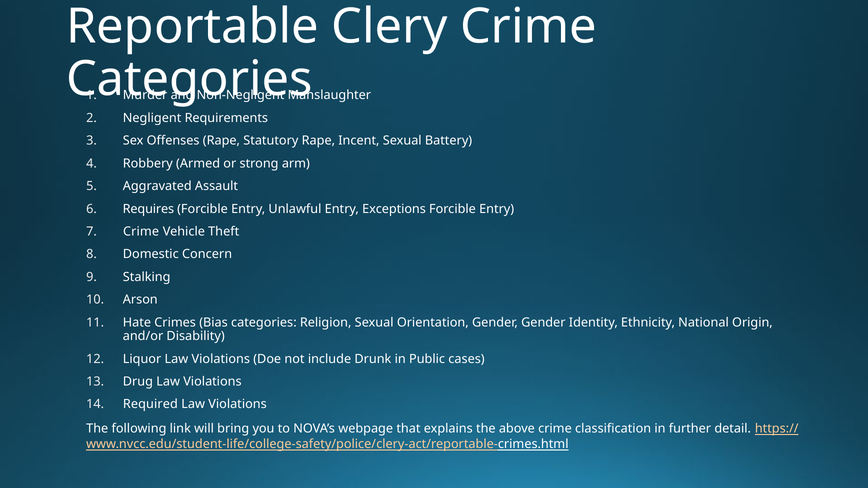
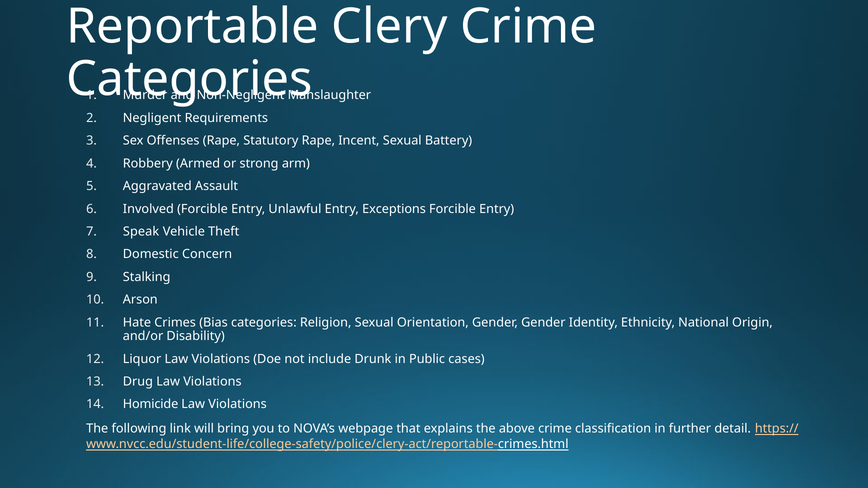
Requires: Requires -> Involved
Crime at (141, 232): Crime -> Speak
Required: Required -> Homicide
